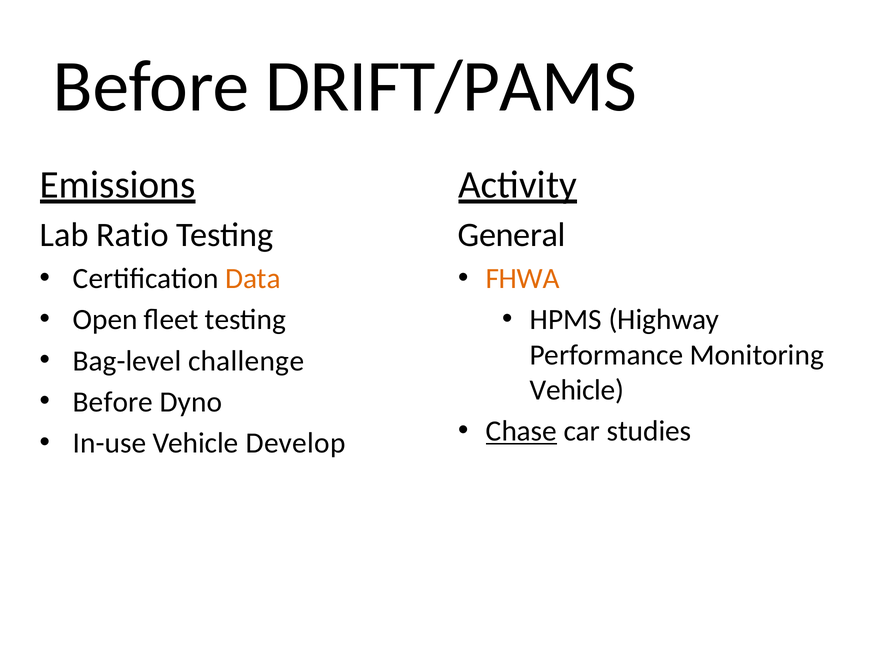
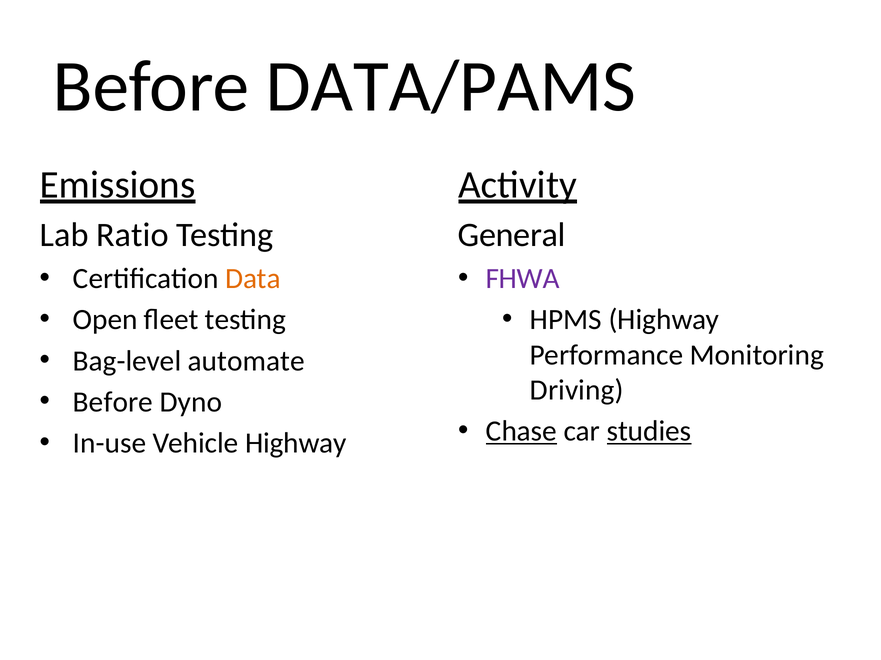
DRIFT/PAMS: DRIFT/PAMS -> DATA/PAMS
FHWA colour: orange -> purple
challenge: challenge -> automate
Vehicle at (577, 391): Vehicle -> Driving
studies underline: none -> present
Vehicle Develop: Develop -> Highway
